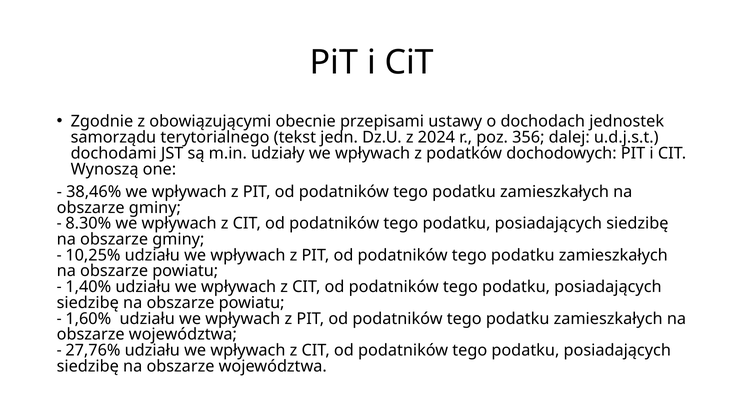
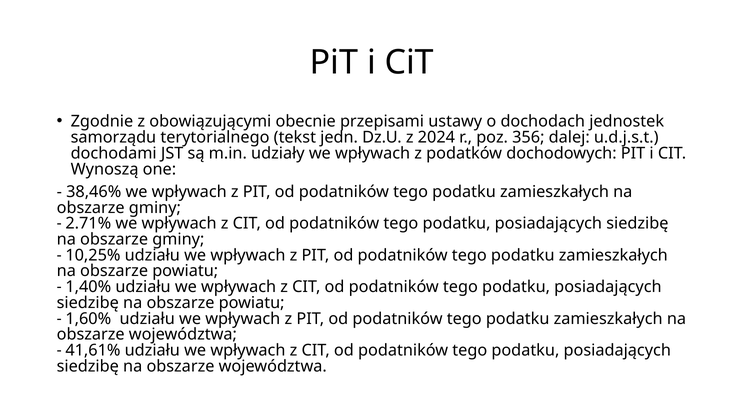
8.30%: 8.30% -> 2.71%
27,76%: 27,76% -> 41,61%
